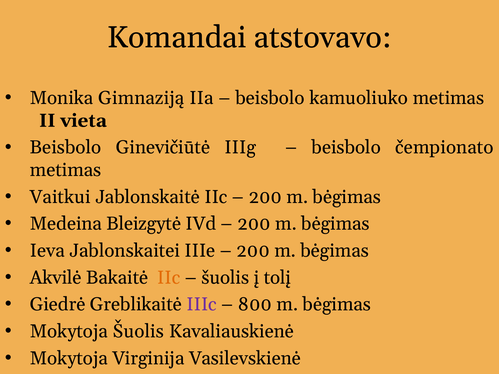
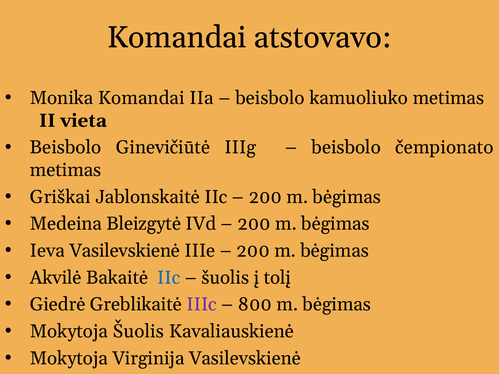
Monika Gimnaziją: Gimnaziją -> Komandai
Vaitkui: Vaitkui -> Griškai
Ieva Jablonskaitei: Jablonskaitei -> Vasilevskienė
IIc at (169, 278) colour: orange -> blue
